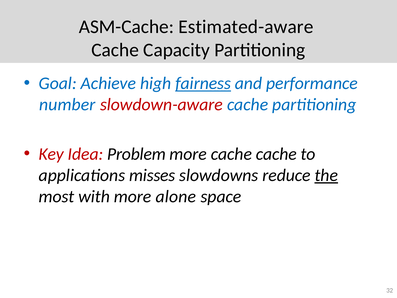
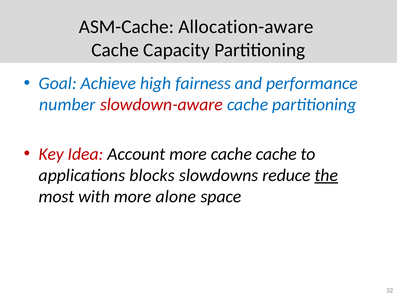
Estimated-aware: Estimated-aware -> Allocation-aware
fairness underline: present -> none
Problem: Problem -> Account
misses: misses -> blocks
